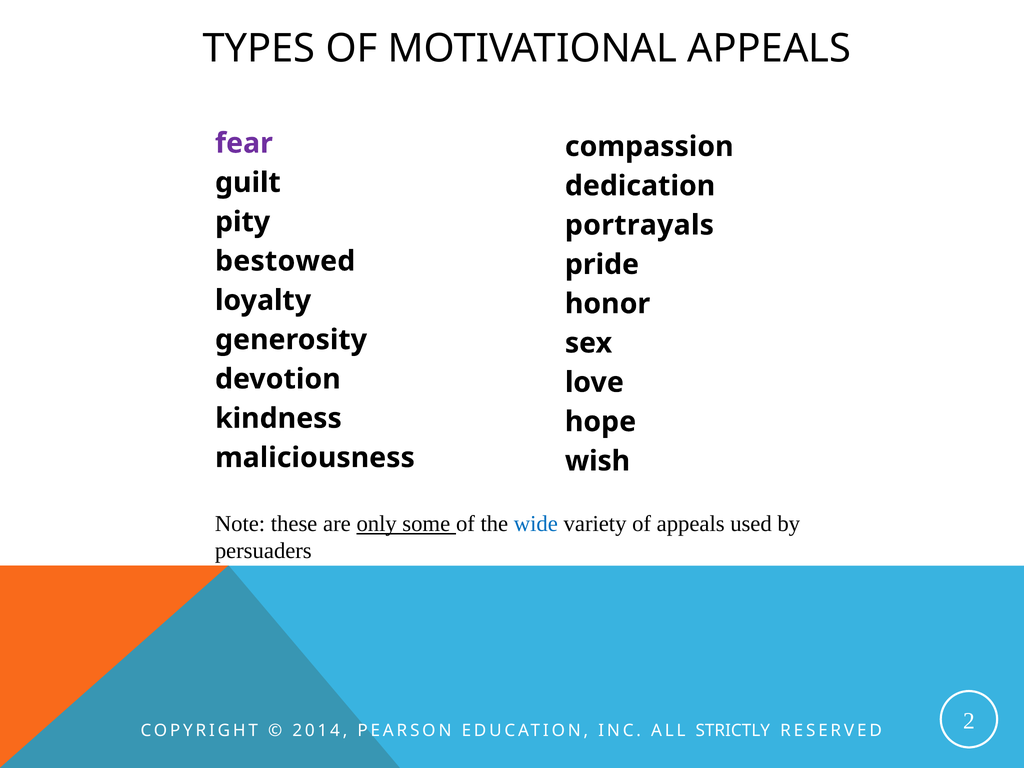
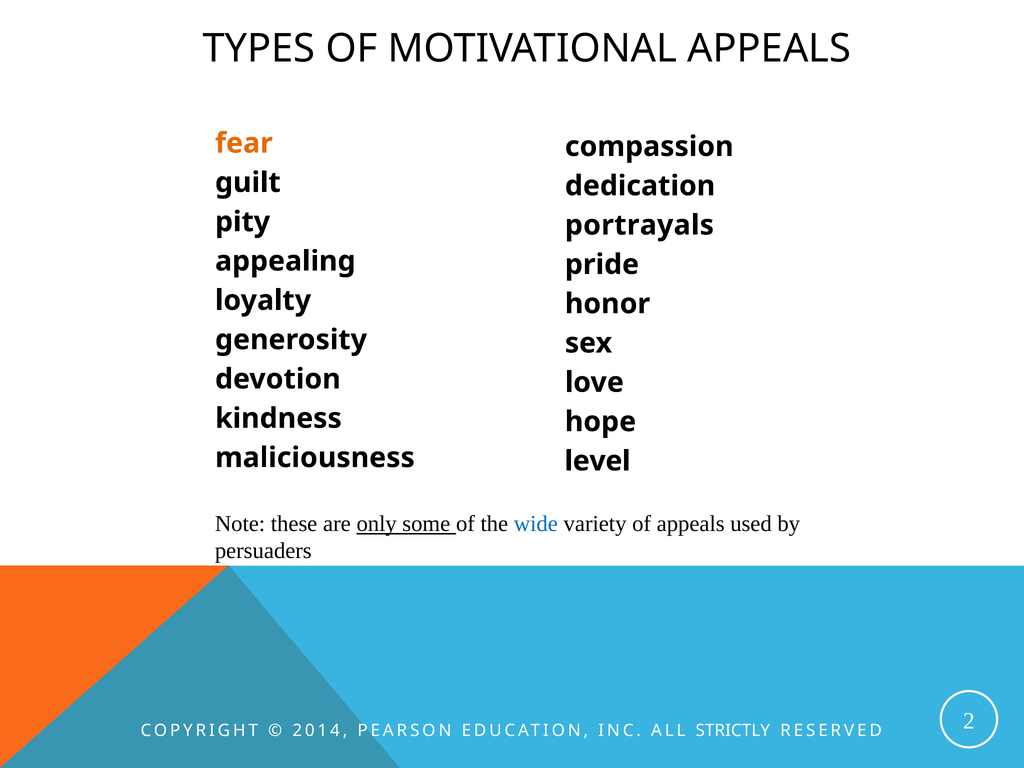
fear colour: purple -> orange
bestowed: bestowed -> appealing
wish: wish -> level
